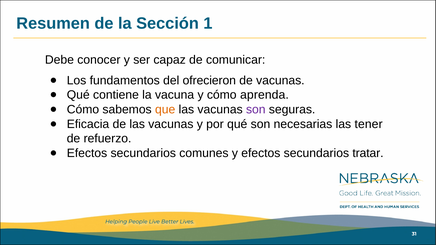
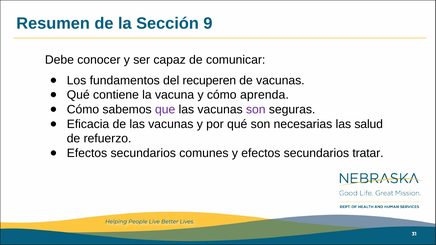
1: 1 -> 9
ofrecieron: ofrecieron -> recuperen
que colour: orange -> purple
tener: tener -> salud
